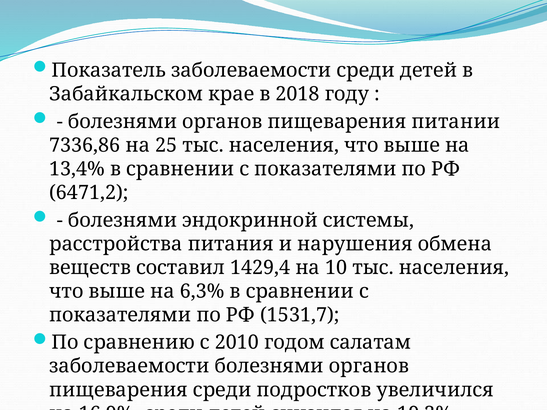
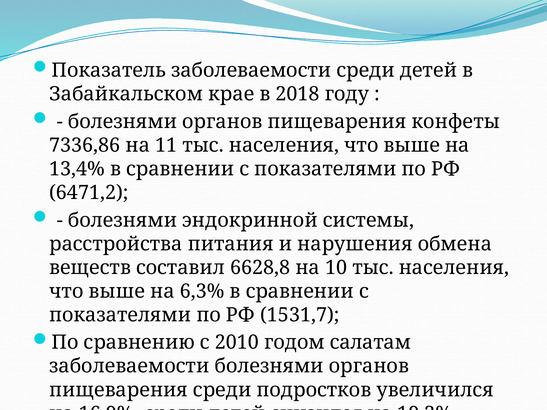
питании: питании -> конфеты
25: 25 -> 11
1429,4: 1429,4 -> 6628,8
